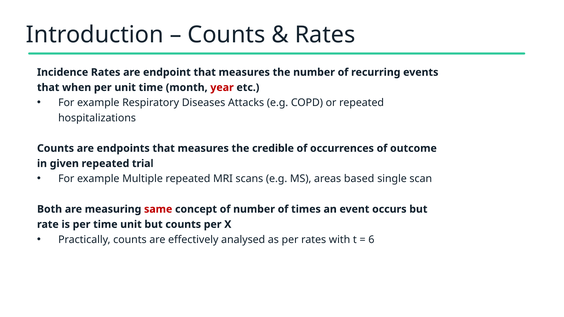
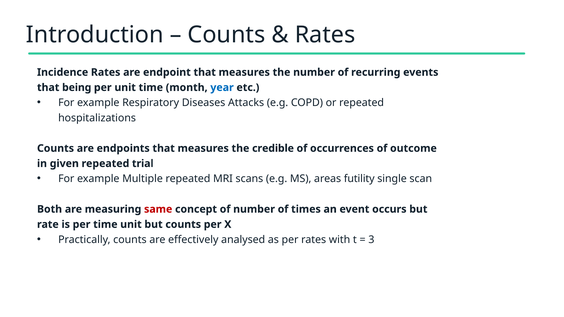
when: when -> being
year colour: red -> blue
based: based -> futility
6: 6 -> 3
